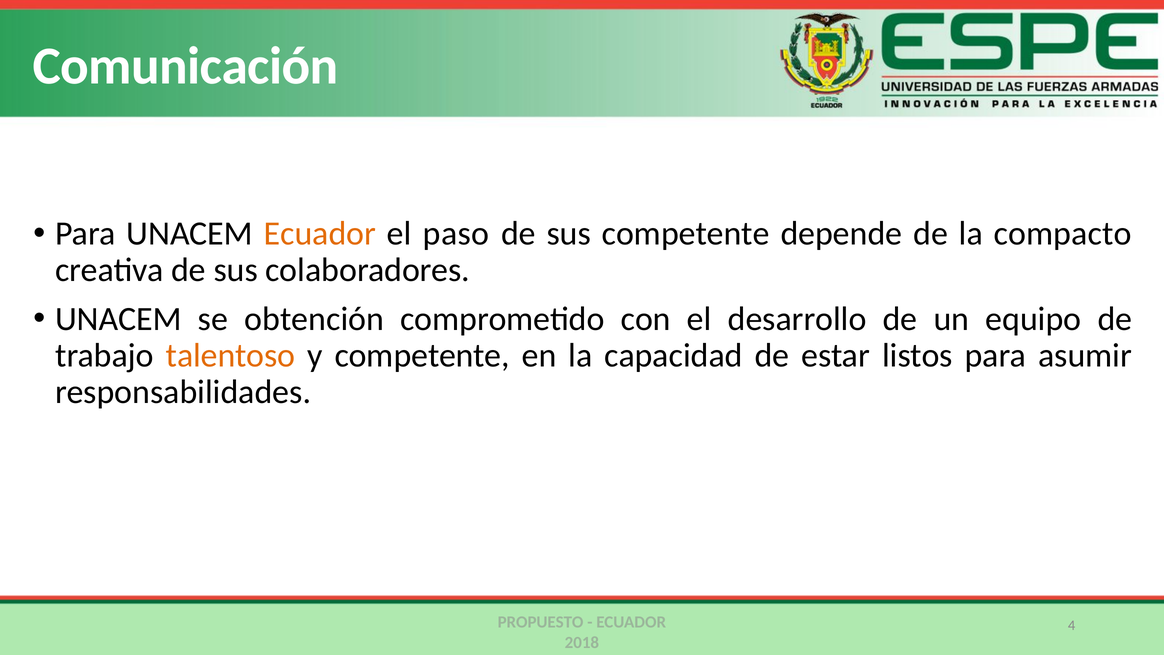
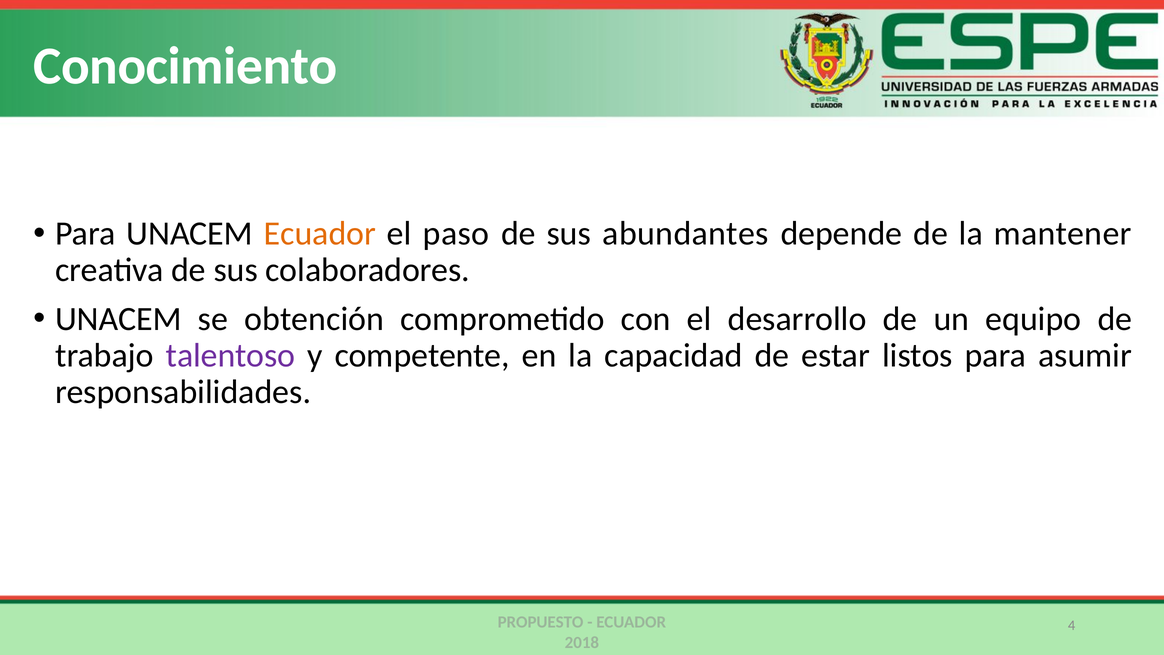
Comunicación: Comunicación -> Conocimiento
sus competente: competente -> abundantes
compacto: compacto -> mantener
talentoso colour: orange -> purple
